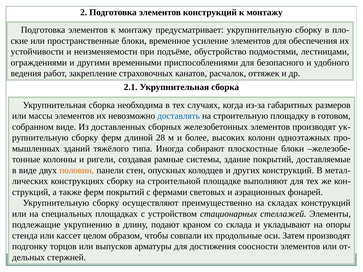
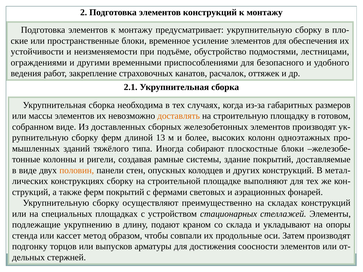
доставлять colour: blue -> orange
28: 28 -> 13
целом: целом -> метод
